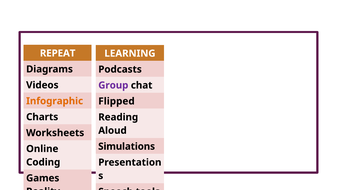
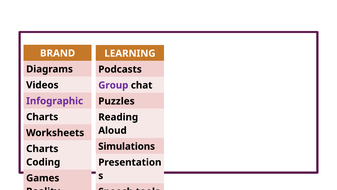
REPEAT: REPEAT -> BRAND
Infographic colour: orange -> purple
Flipped: Flipped -> Puzzles
Online at (42, 148): Online -> Charts
